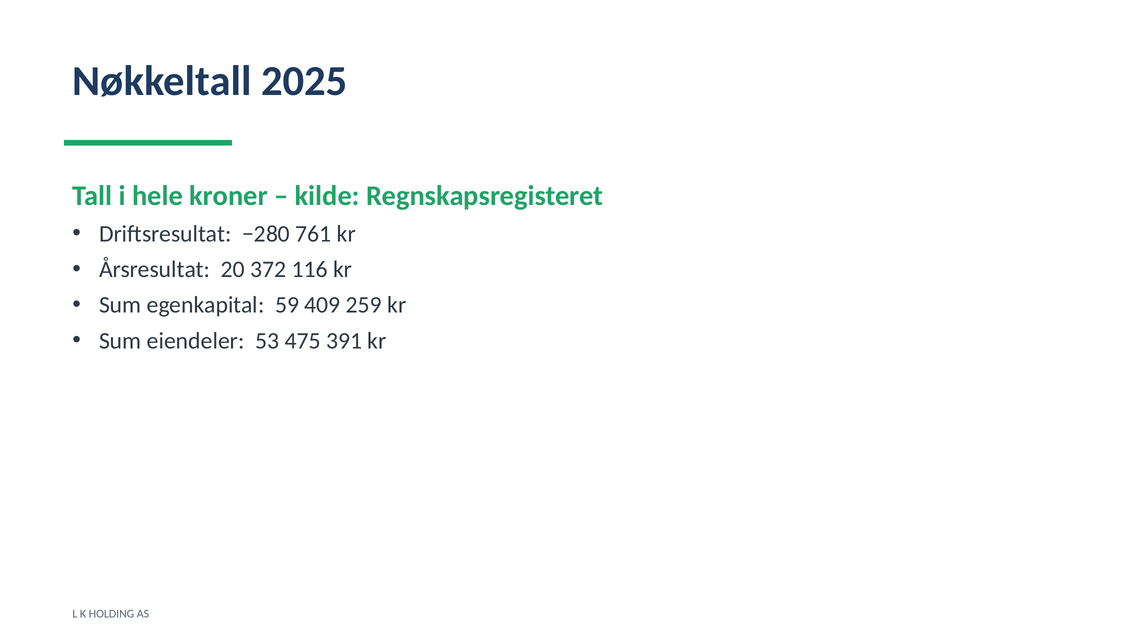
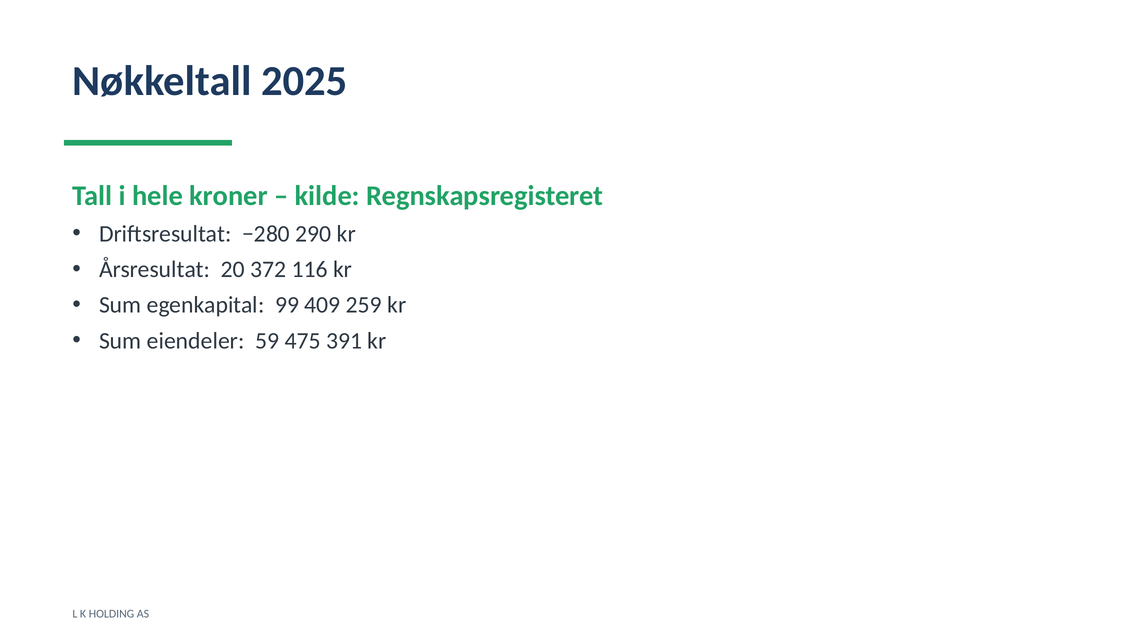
761: 761 -> 290
59: 59 -> 99
53: 53 -> 59
